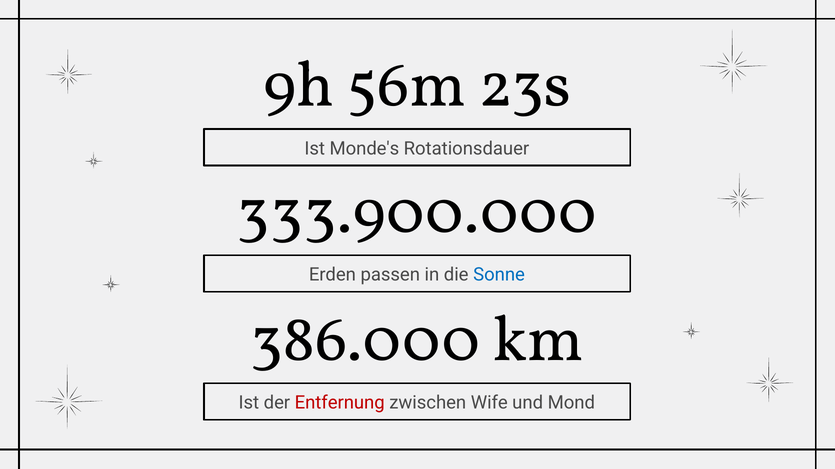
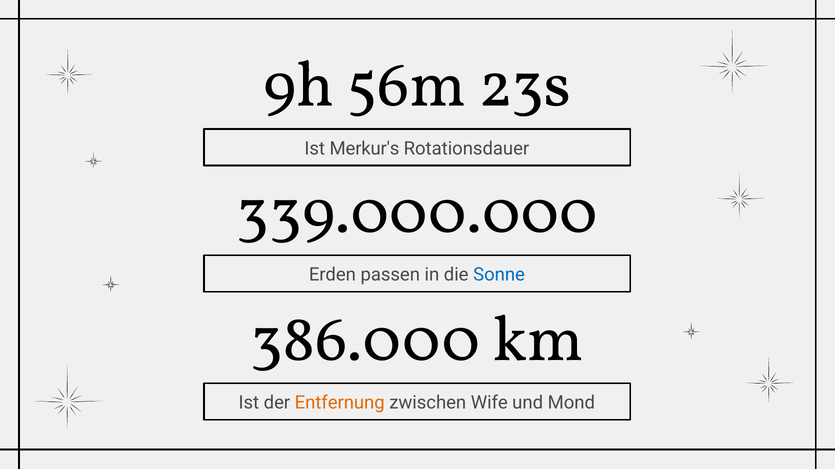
Monde's: Monde's -> Merkur's
333.900.000: 333.900.000 -> 339.000.000
Entfernung colour: red -> orange
